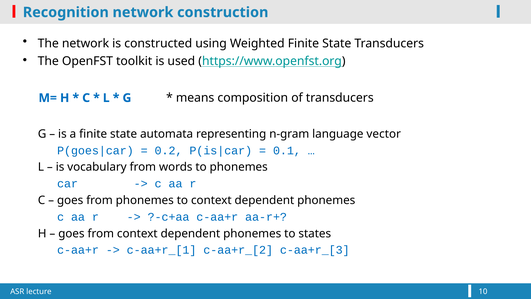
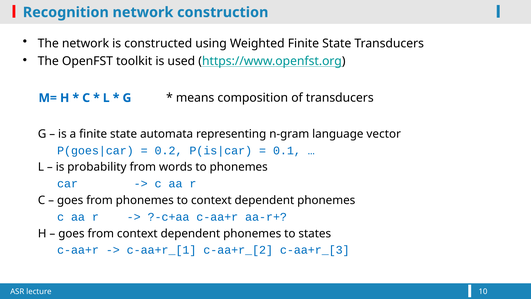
vocabulary: vocabulary -> probability
